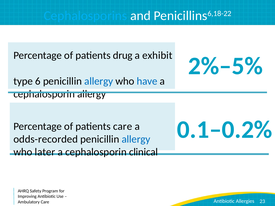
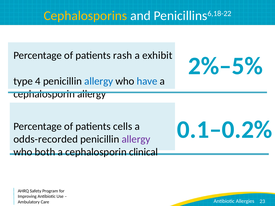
Cephalosporins colour: light blue -> yellow
drug: drug -> rash
6: 6 -> 4
patients care: care -> cells
allergy at (136, 139) colour: blue -> purple
later: later -> both
